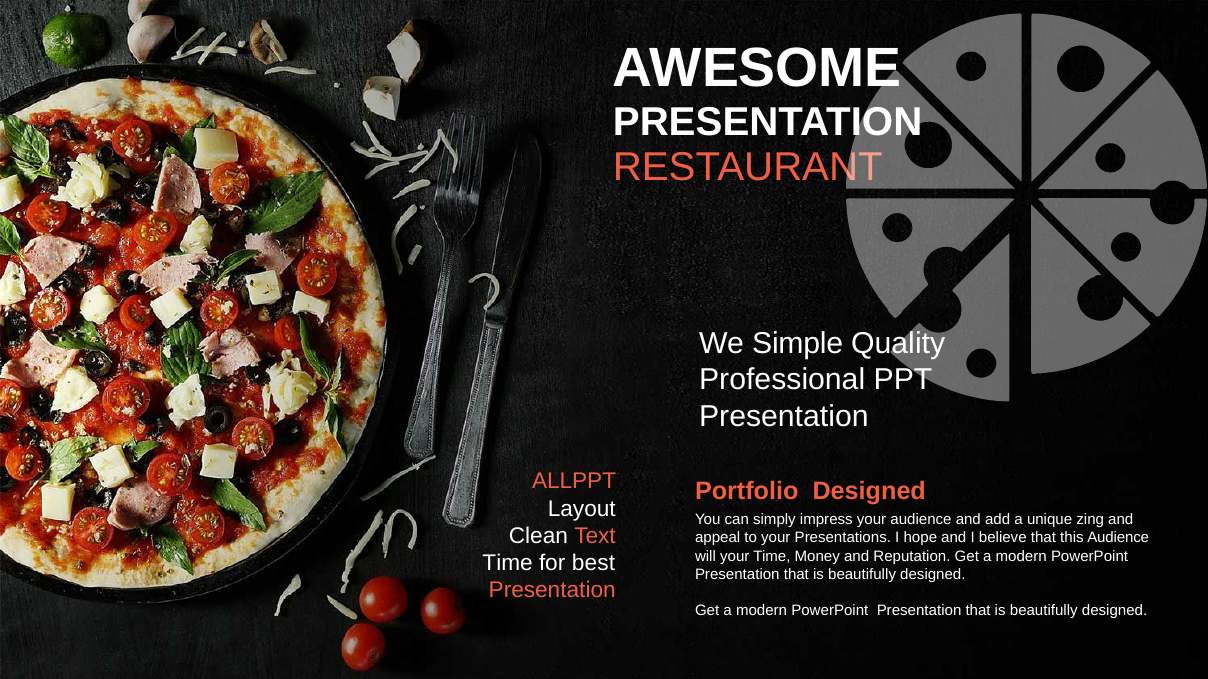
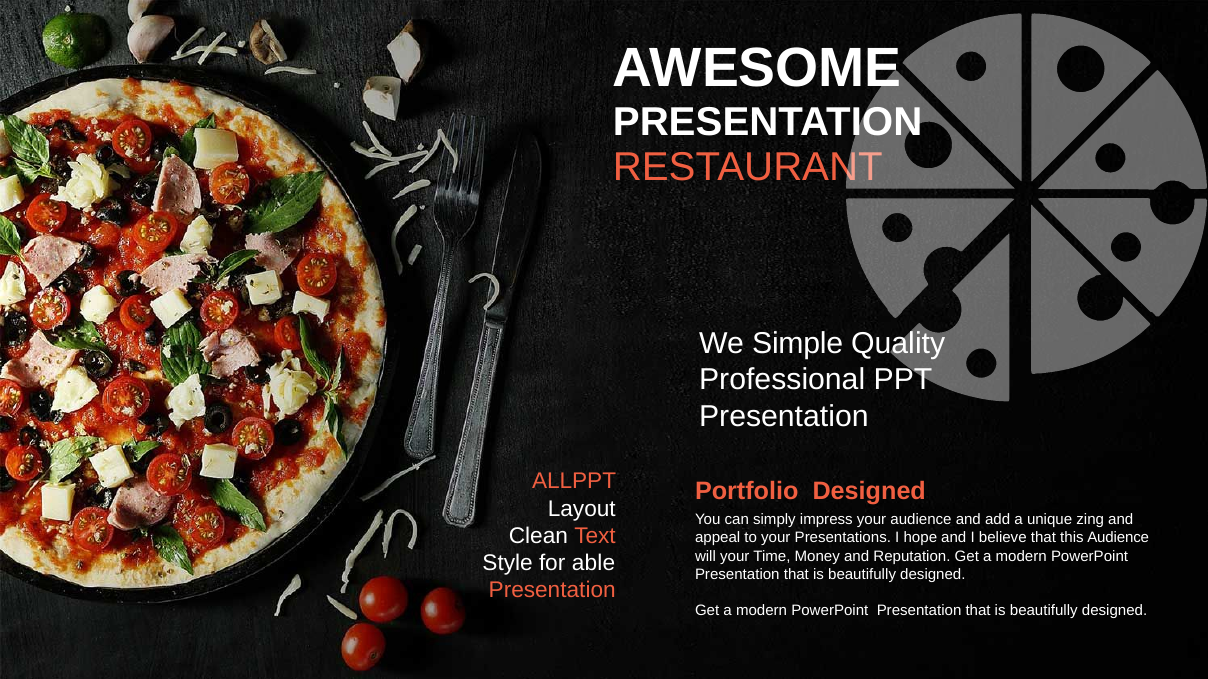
Time at (508, 563): Time -> Style
best: best -> able
